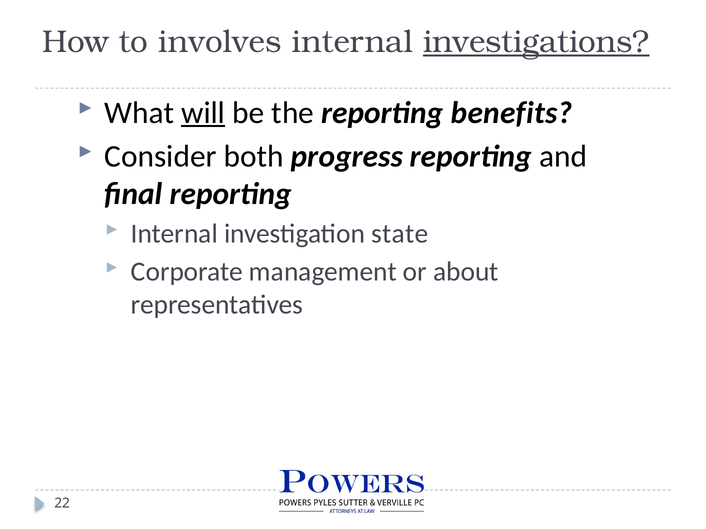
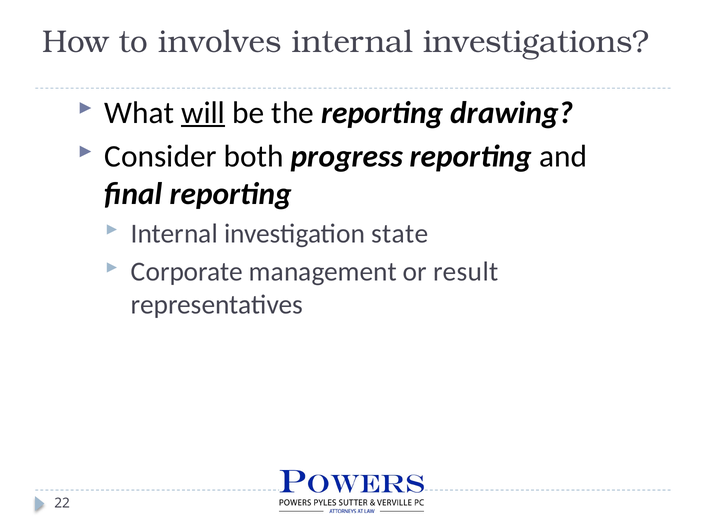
investigations underline: present -> none
benefits: benefits -> drawing
about: about -> result
